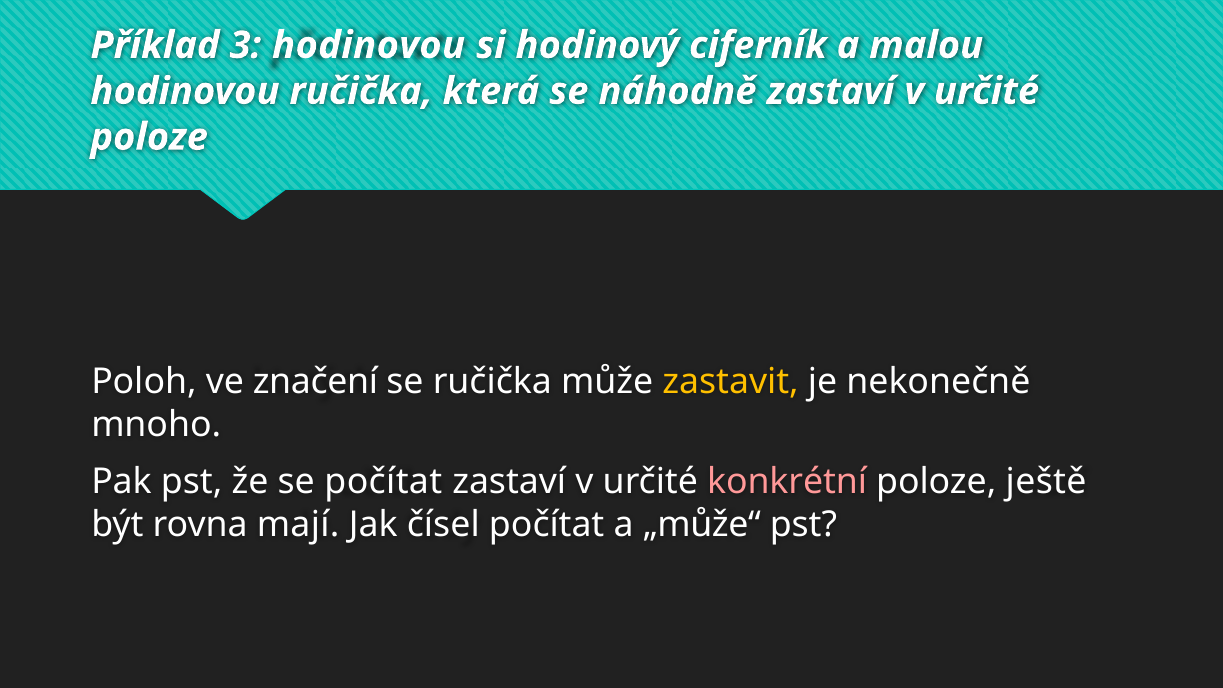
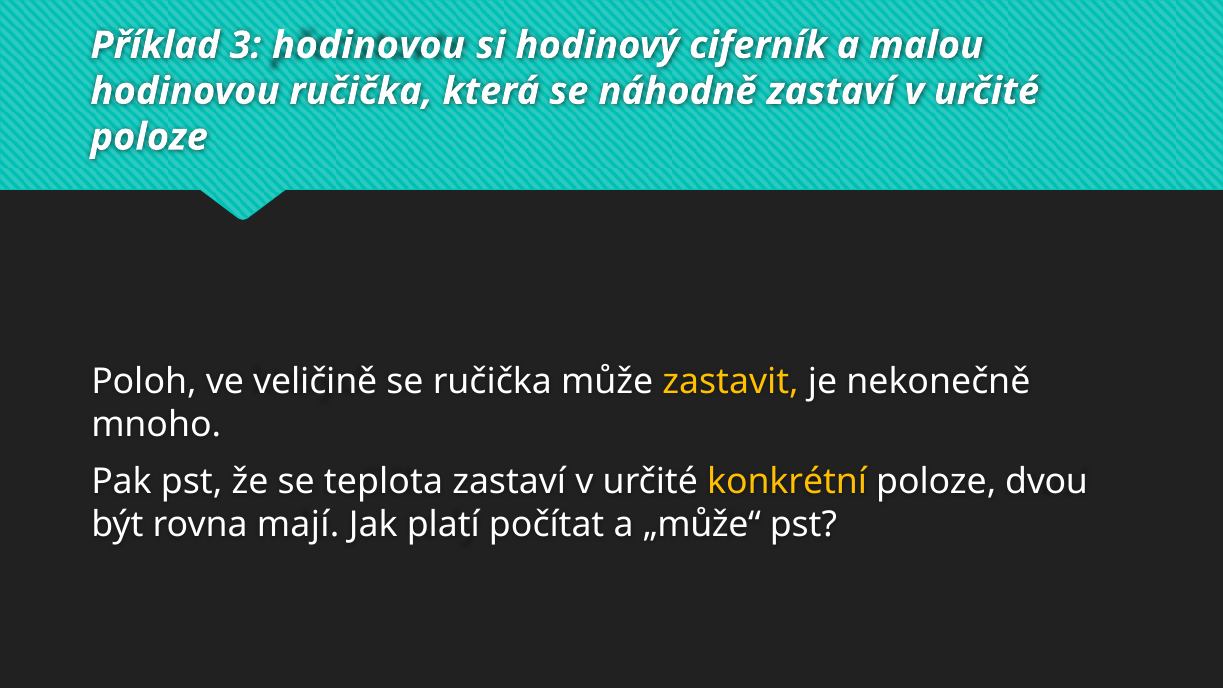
značení: značení -> veličině
se počítat: počítat -> teplota
konkrétní colour: pink -> yellow
ještě: ještě -> dvou
čísel: čísel -> platí
